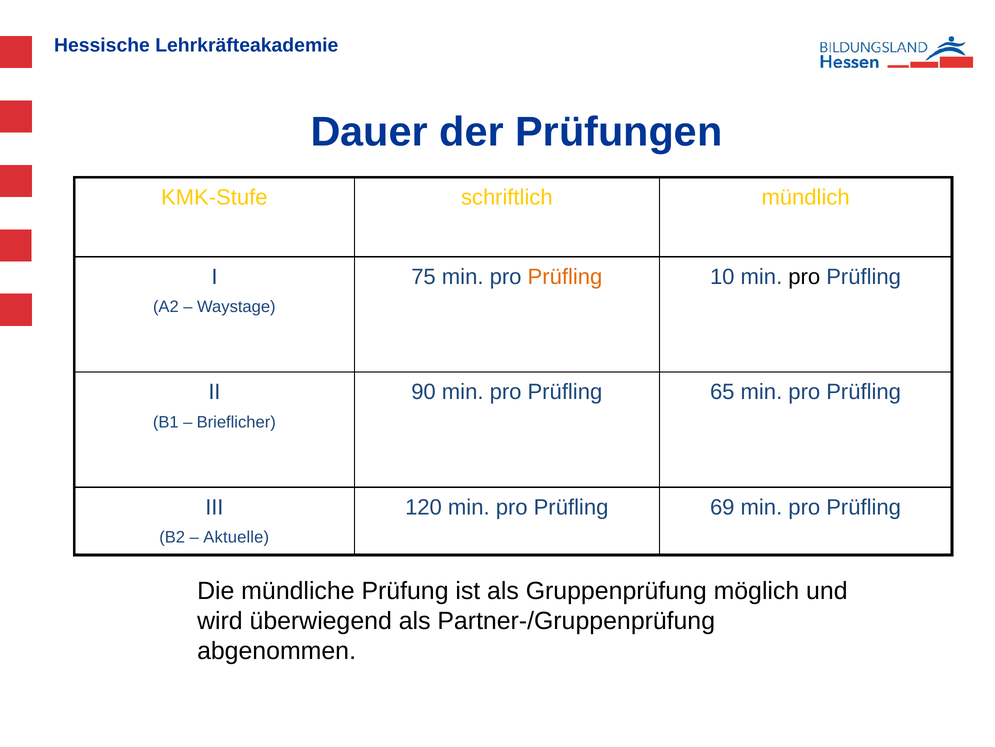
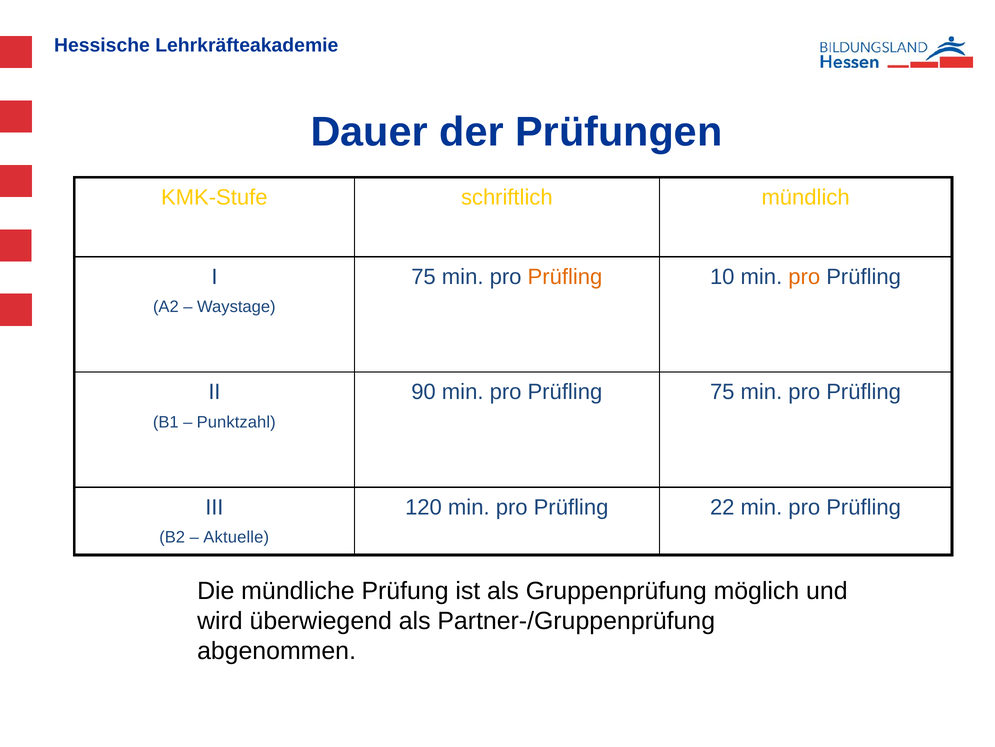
pro at (804, 277) colour: black -> orange
Prüfling 65: 65 -> 75
Brieflicher: Brieflicher -> Punktzahl
69: 69 -> 22
